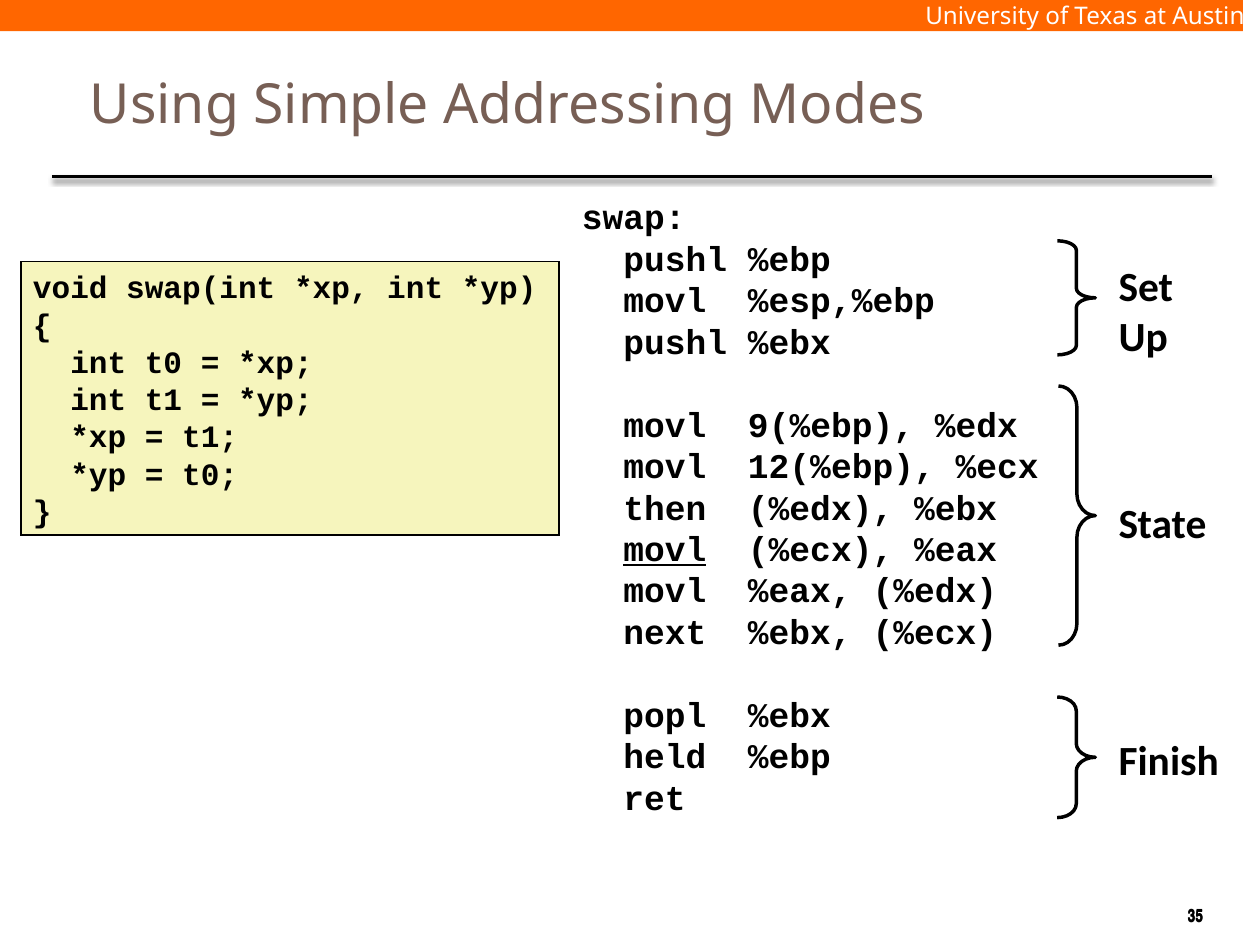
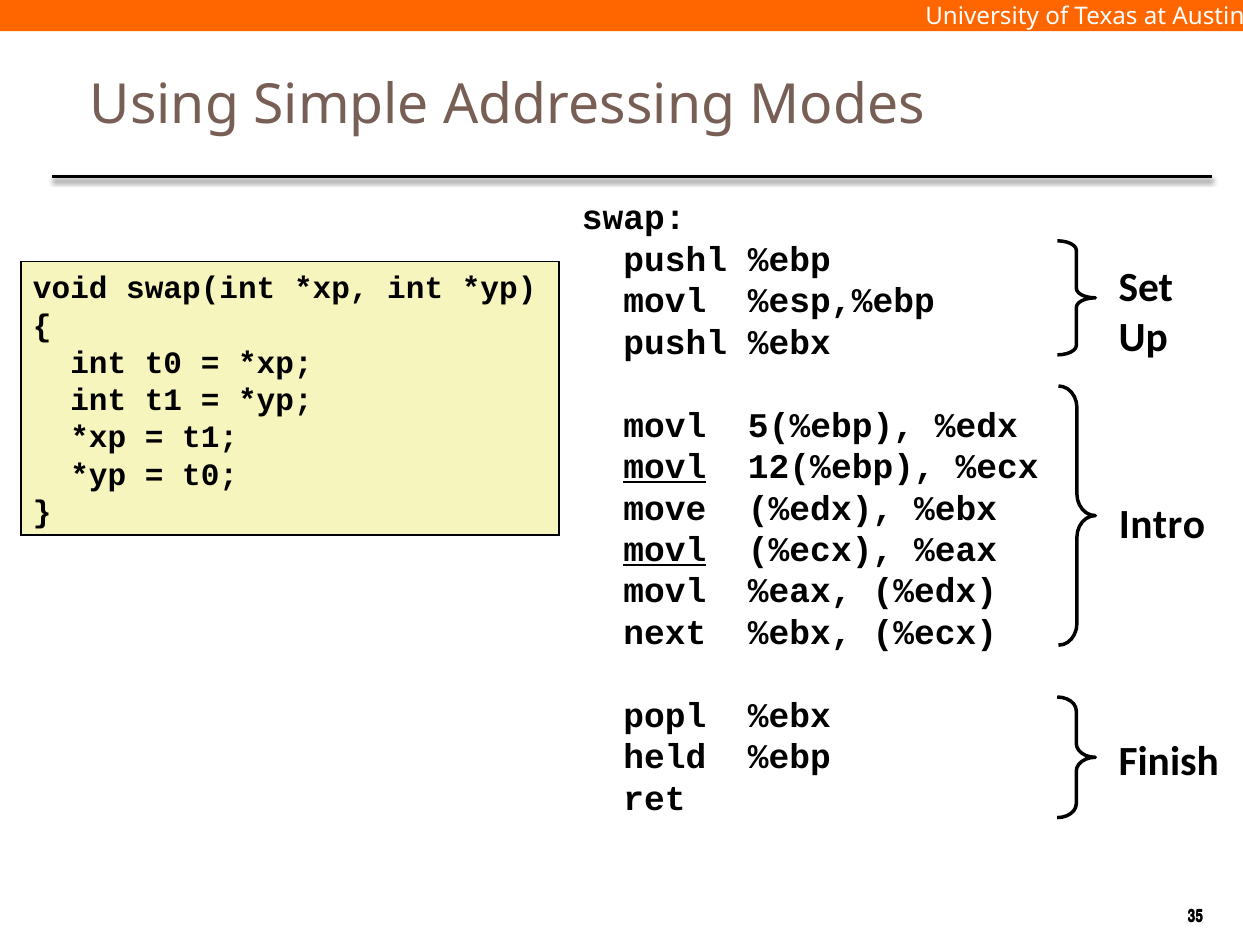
9(%ebp: 9(%ebp -> 5(%ebp
movl at (665, 467) underline: none -> present
then: then -> move
State: State -> Intro
